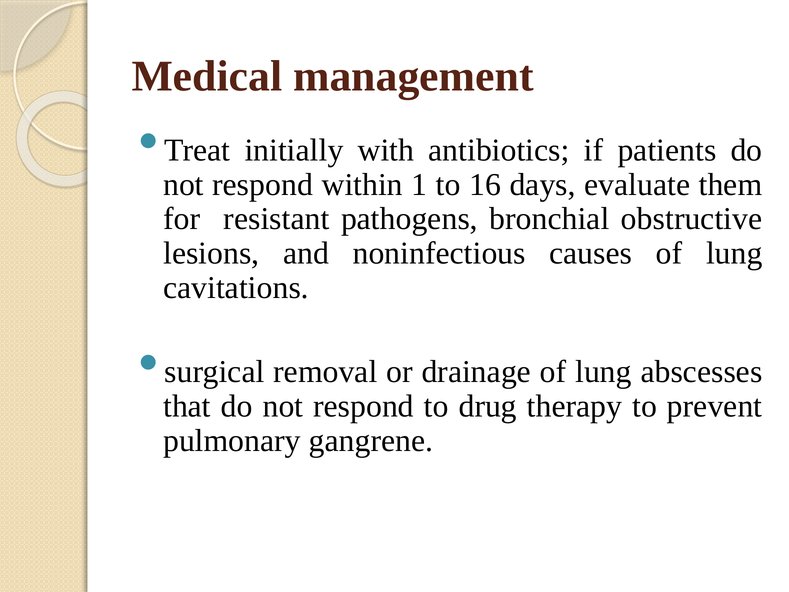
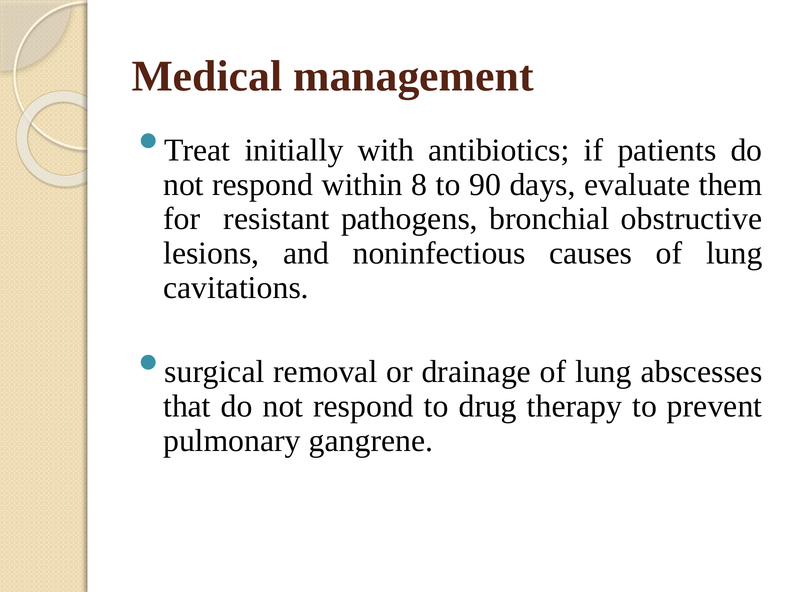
1: 1 -> 8
16: 16 -> 90
